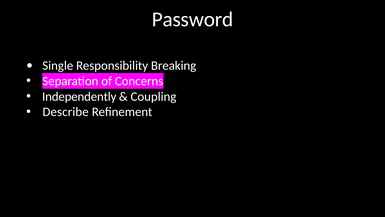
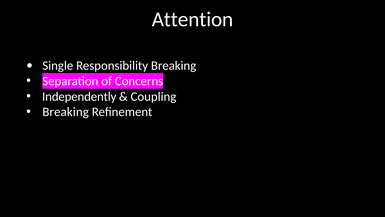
Password: Password -> Attention
Describe at (66, 112): Describe -> Breaking
